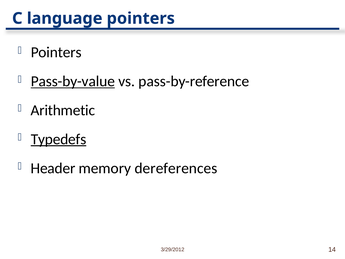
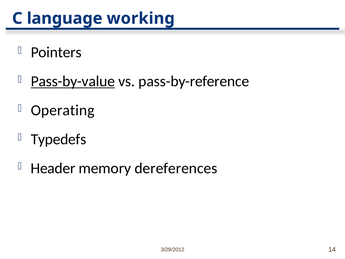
language pointers: pointers -> working
Arithmetic: Arithmetic -> Operating
Typedefs underline: present -> none
